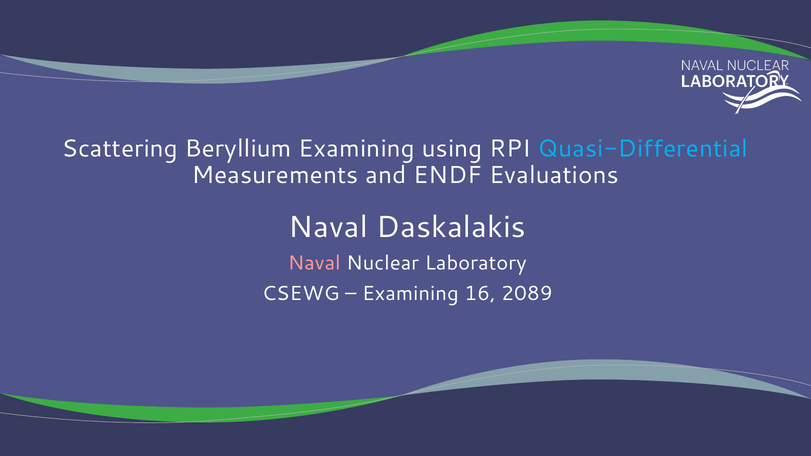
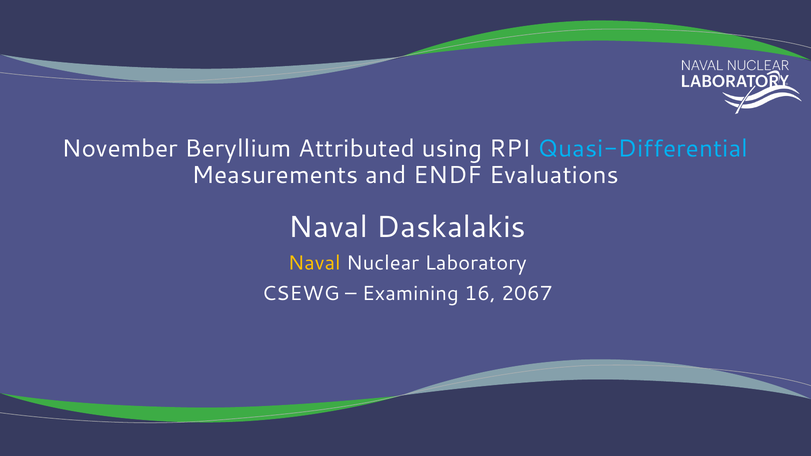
Scattering: Scattering -> November
Beryllium Examining: Examining -> Attributed
Naval at (314, 263) colour: pink -> yellow
2089: 2089 -> 2067
